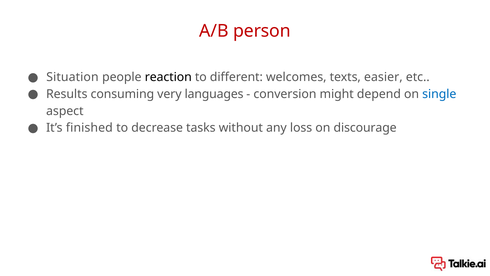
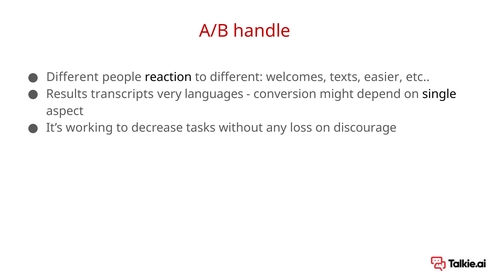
person: person -> handle
Situation at (72, 77): Situation -> Different
consuming: consuming -> transcripts
single colour: blue -> black
finished: finished -> working
